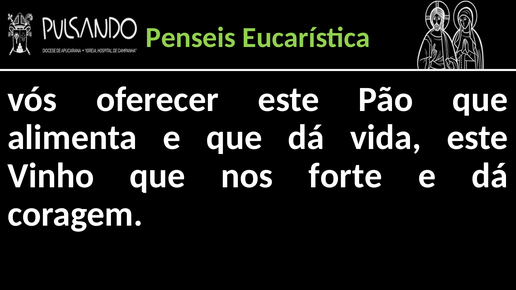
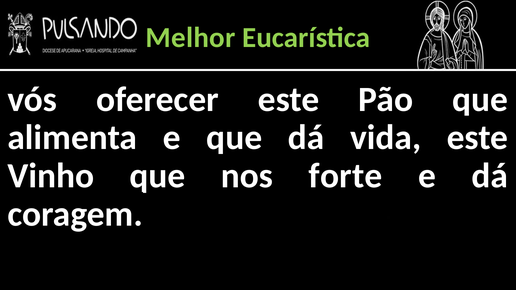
Penseis: Penseis -> Melhor
